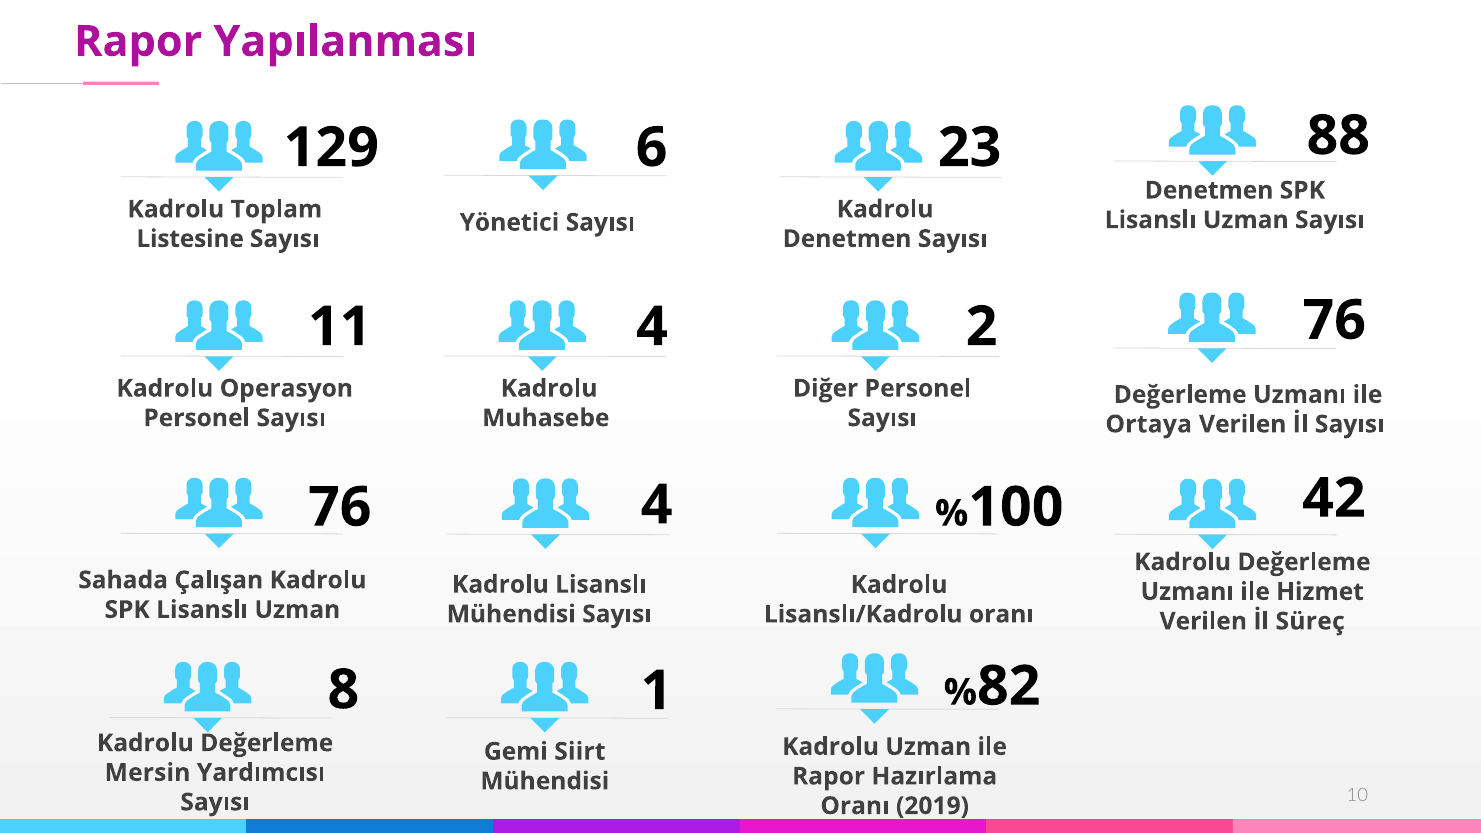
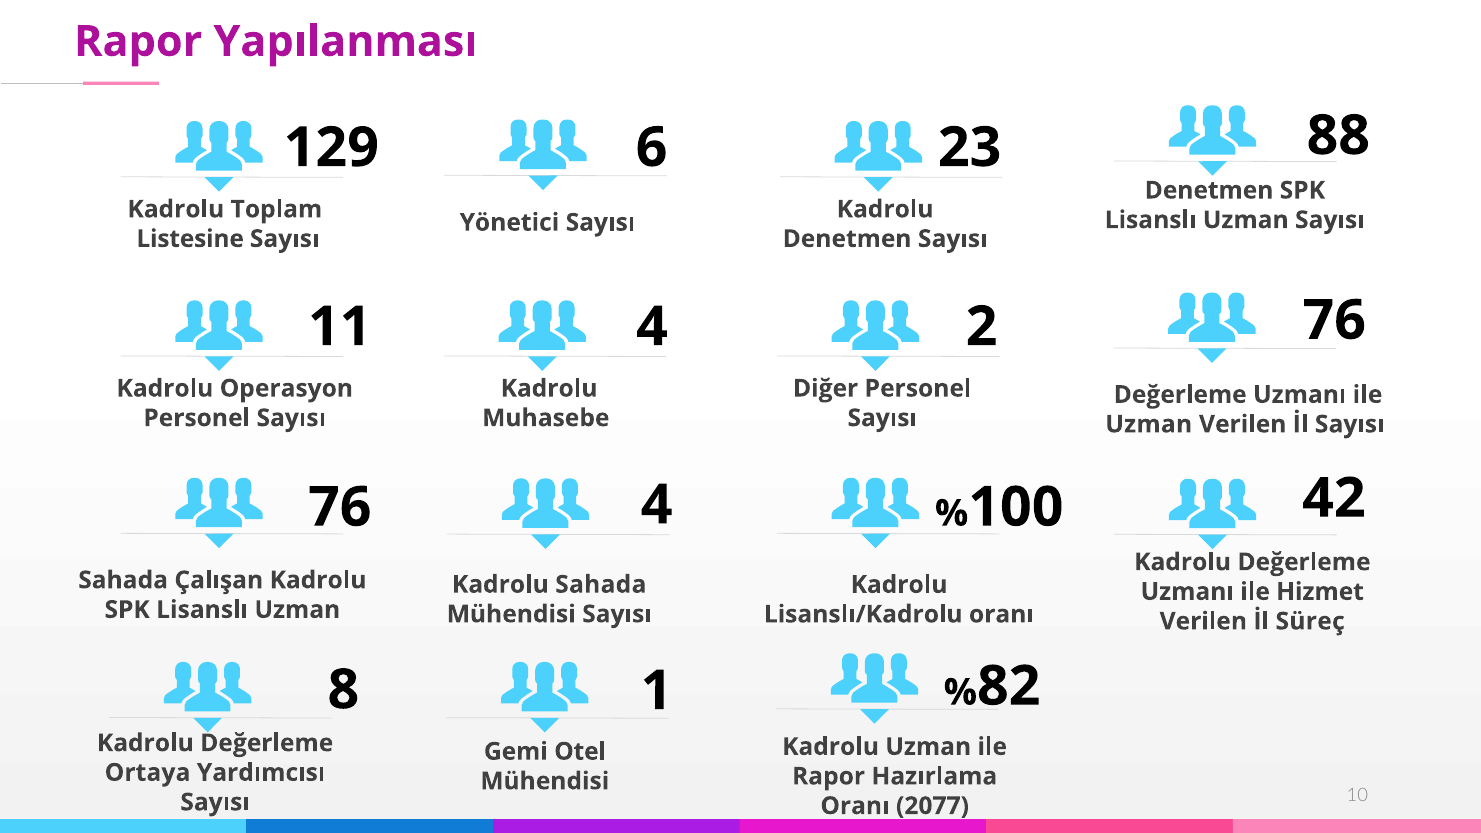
Ortaya at (1149, 424): Ortaya -> Uzman
Kadrolu Lisanslı: Lisanslı -> Sahada
Siirt: Siirt -> Otel
Mersin: Mersin -> Ortaya
2019: 2019 -> 2077
